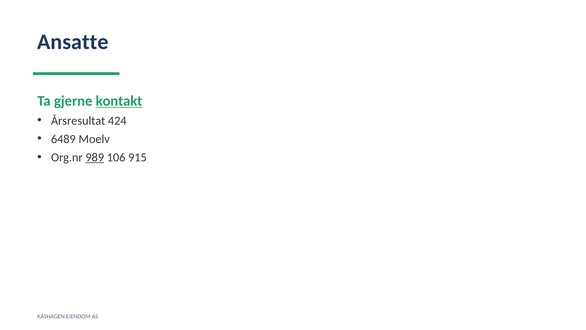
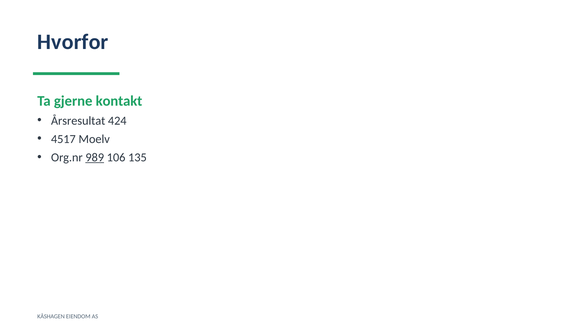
Ansatte: Ansatte -> Hvorfor
kontakt underline: present -> none
6489: 6489 -> 4517
915: 915 -> 135
